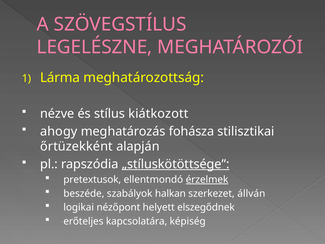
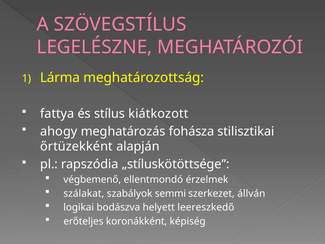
nézve: nézve -> fattya
„stíluskötöttsége underline: present -> none
pretextusok: pretextusok -> végbemenő
érzelmek underline: present -> none
beszéde: beszéde -> szálakat
halkan: halkan -> semmi
nézőpont: nézőpont -> bodászva
elszegődnek: elszegődnek -> leereszkedő
kapcsolatára: kapcsolatára -> koronákként
